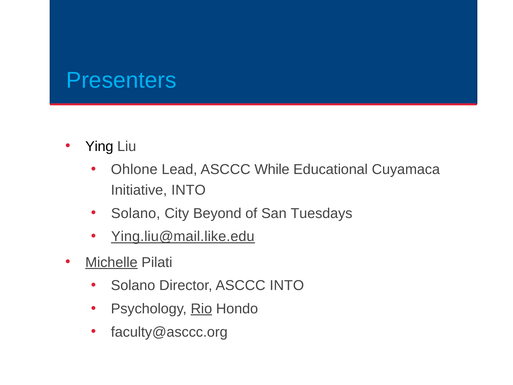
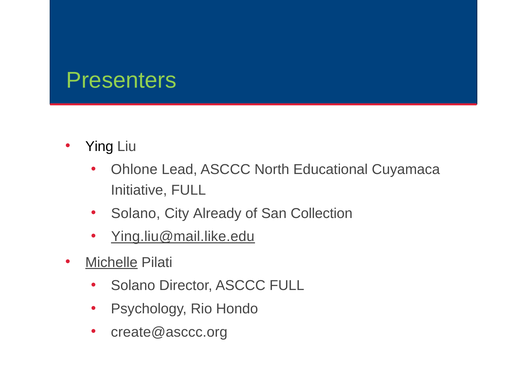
Presenters colour: light blue -> light green
While: While -> North
Initiative INTO: INTO -> FULL
Beyond: Beyond -> Already
Tuesdays: Tuesdays -> Collection
ASCCC INTO: INTO -> FULL
Rio underline: present -> none
faculty@asccc.org: faculty@asccc.org -> create@asccc.org
